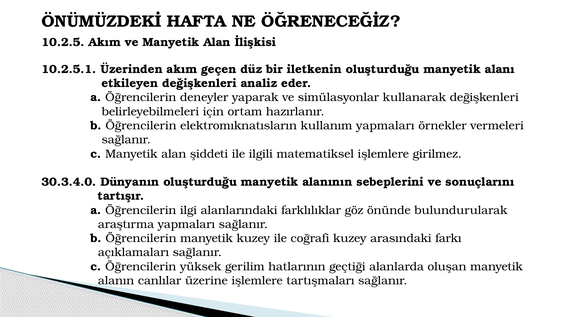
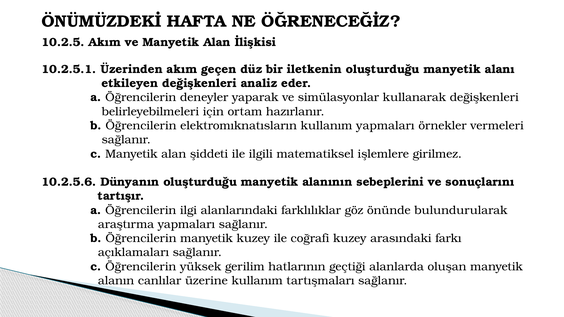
30.3.4.0: 30.3.4.0 -> 10.2.5.6
üzerine işlemlere: işlemlere -> kullanım
